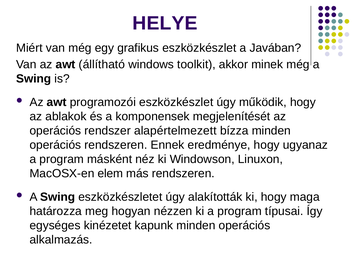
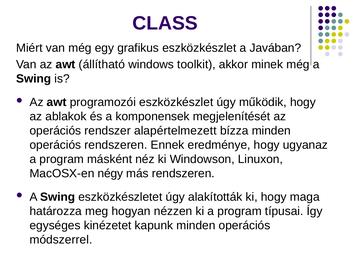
HELYE: HELYE -> CLASS
elem: elem -> négy
alkalmazás: alkalmazás -> módszerrel
